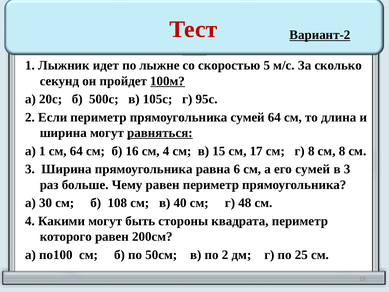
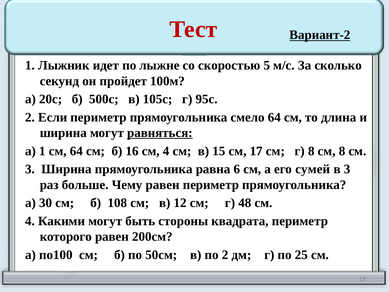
100м underline: present -> none
прямоугольника сумей: сумей -> смело
40: 40 -> 12
